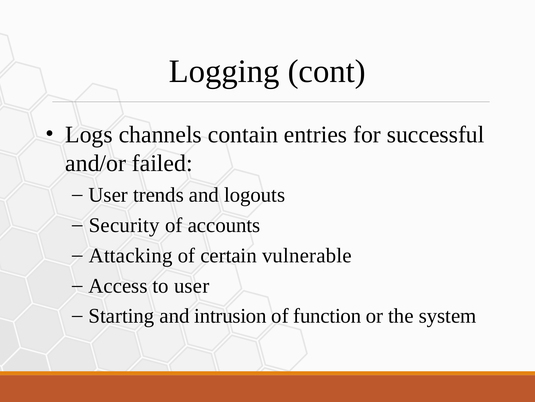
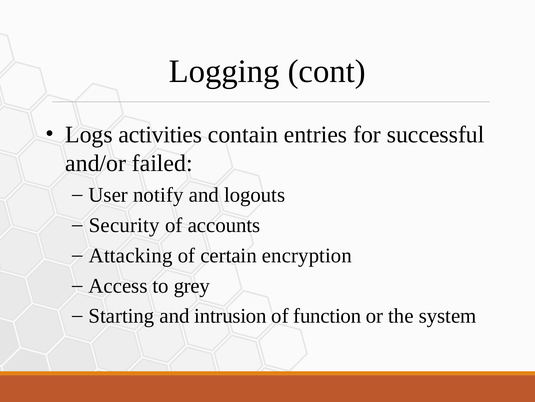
channels: channels -> activities
trends: trends -> notify
vulnerable: vulnerable -> encryption
to user: user -> grey
